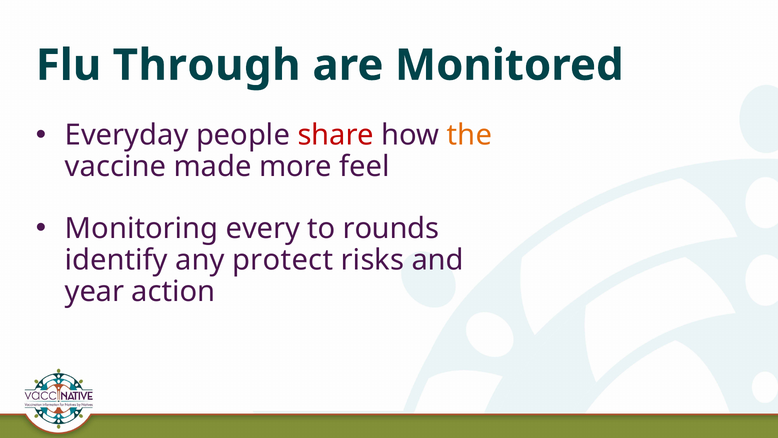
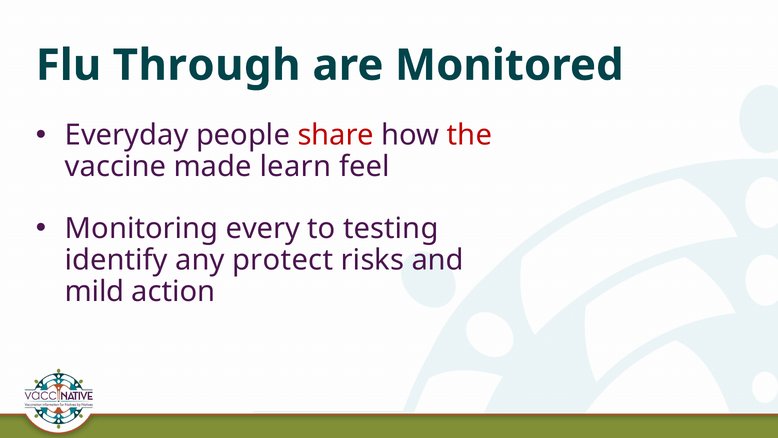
the colour: orange -> red
more: more -> learn
rounds: rounds -> testing
year: year -> mild
